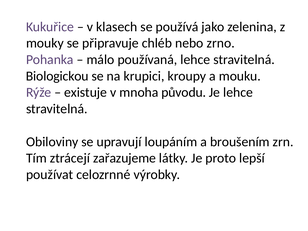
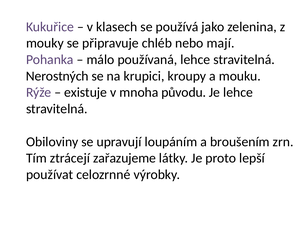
zrno: zrno -> mají
Biologickou: Biologickou -> Nerostných
